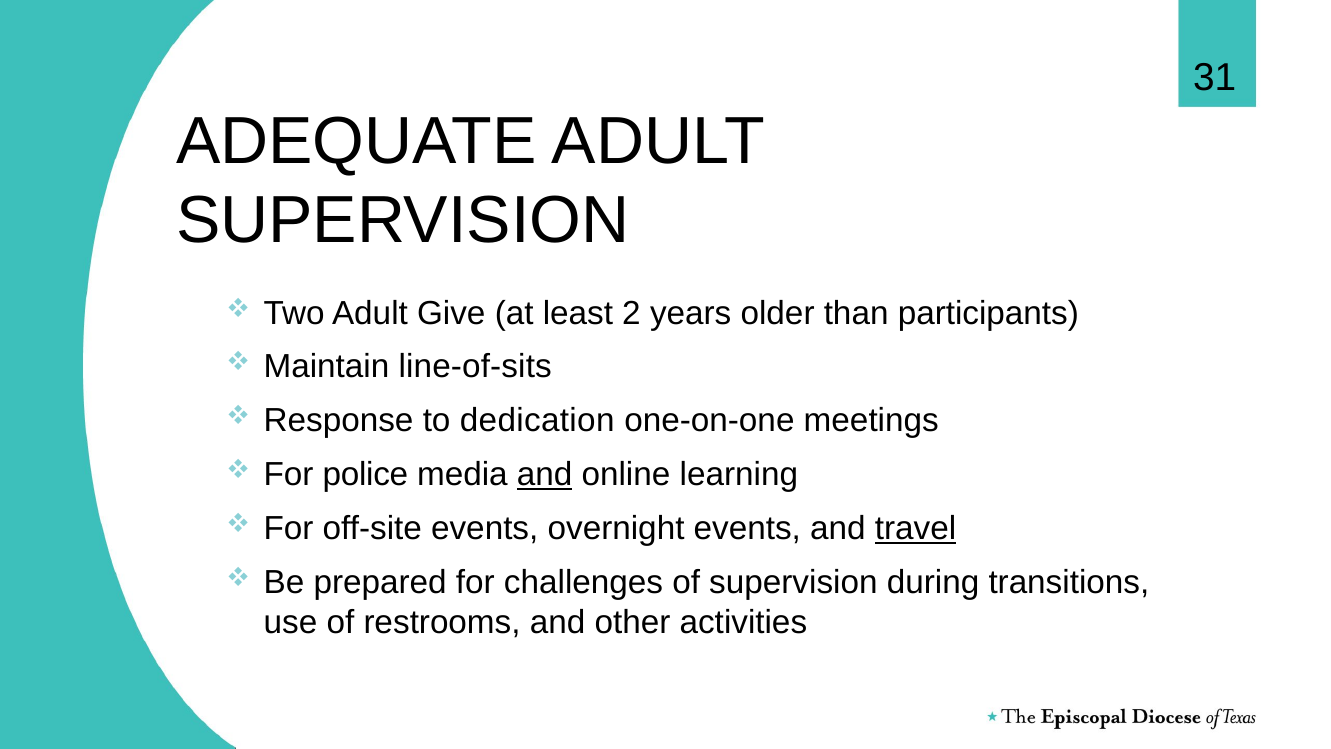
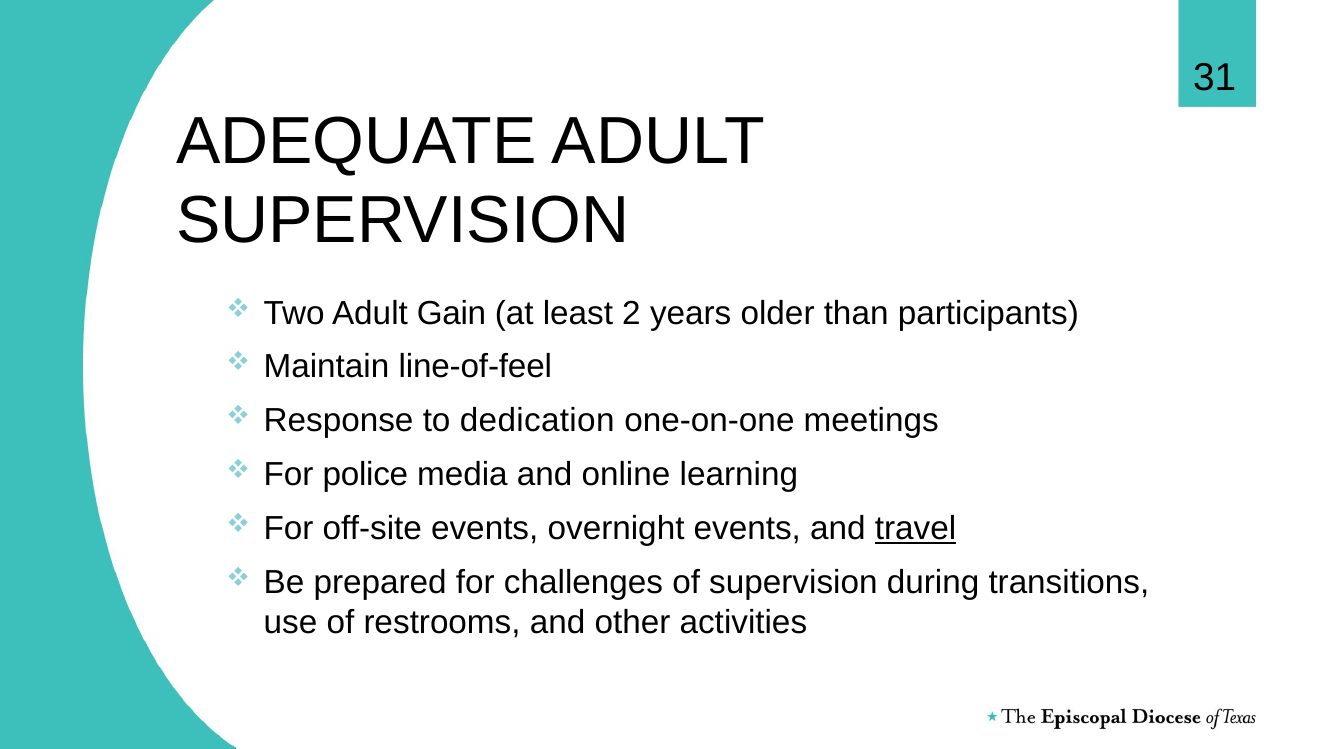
Give: Give -> Gain
line-of-sits: line-of-sits -> line-of-feel
and at (545, 474) underline: present -> none
